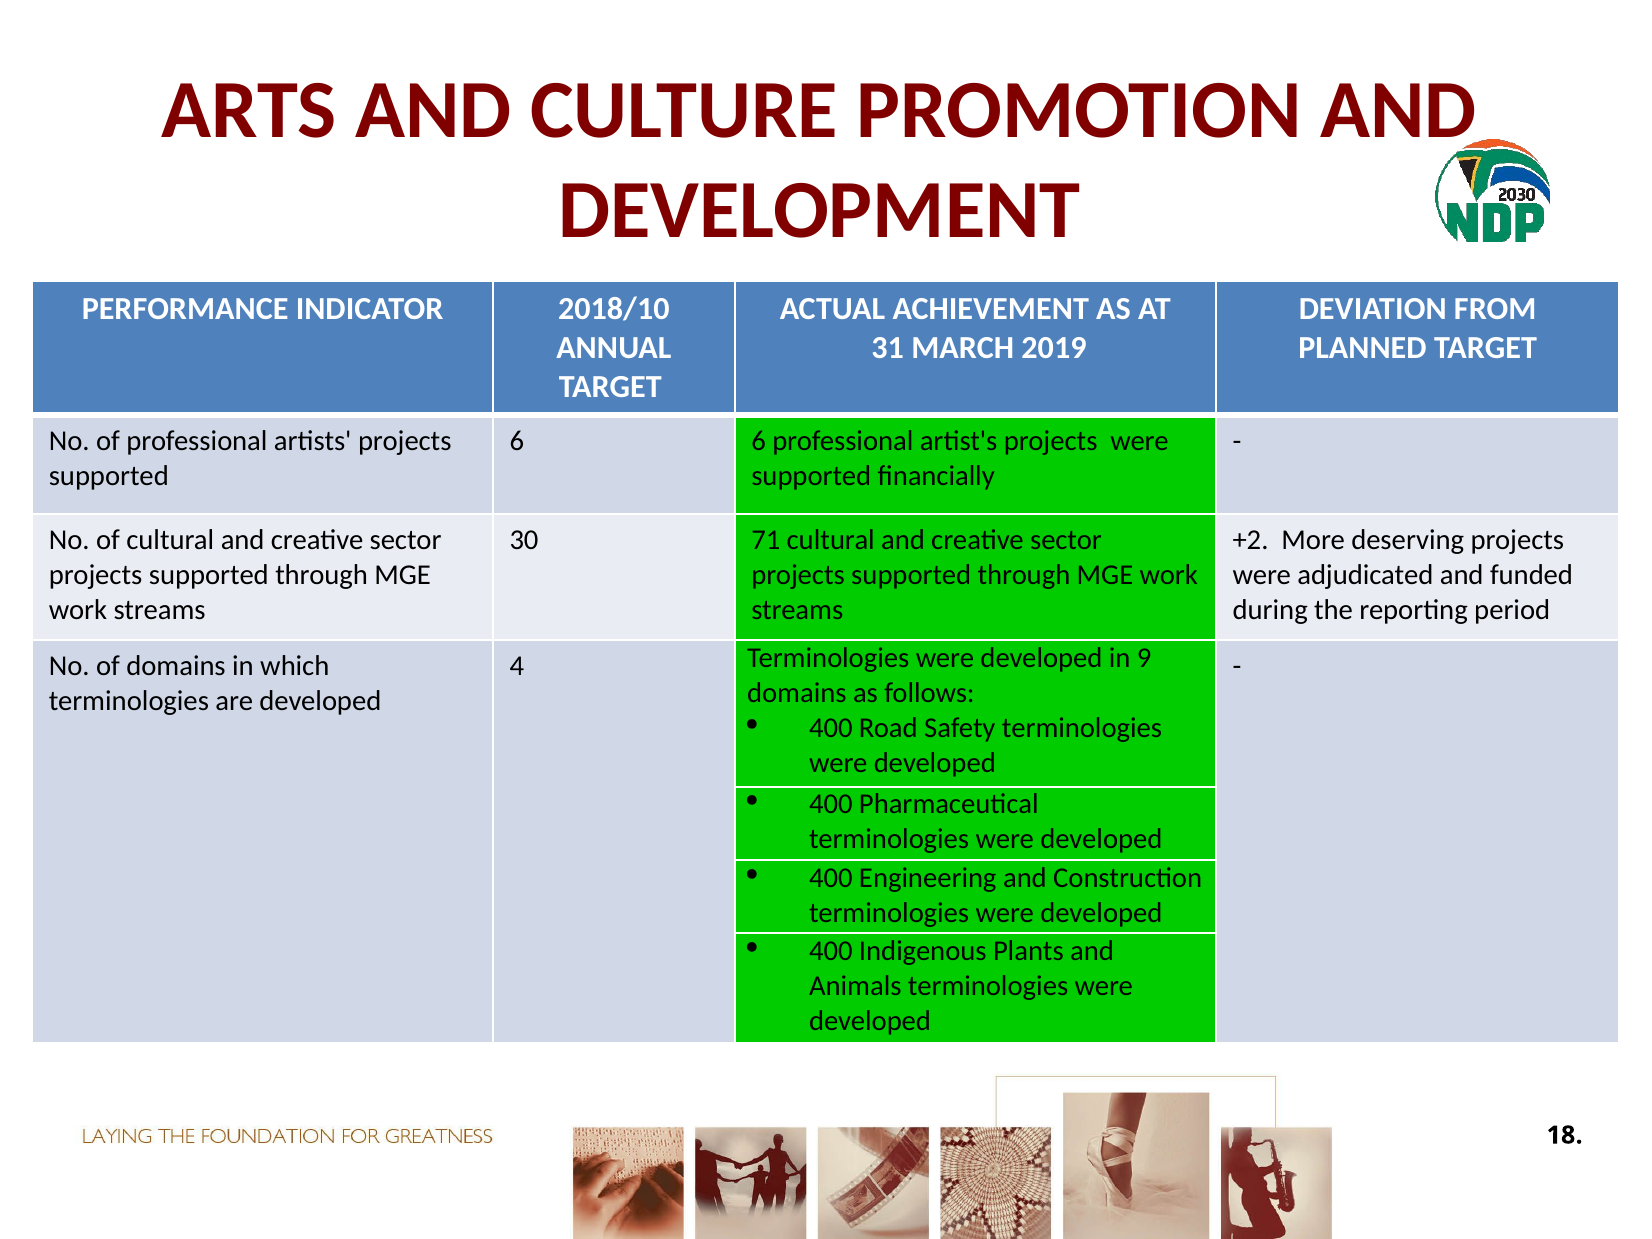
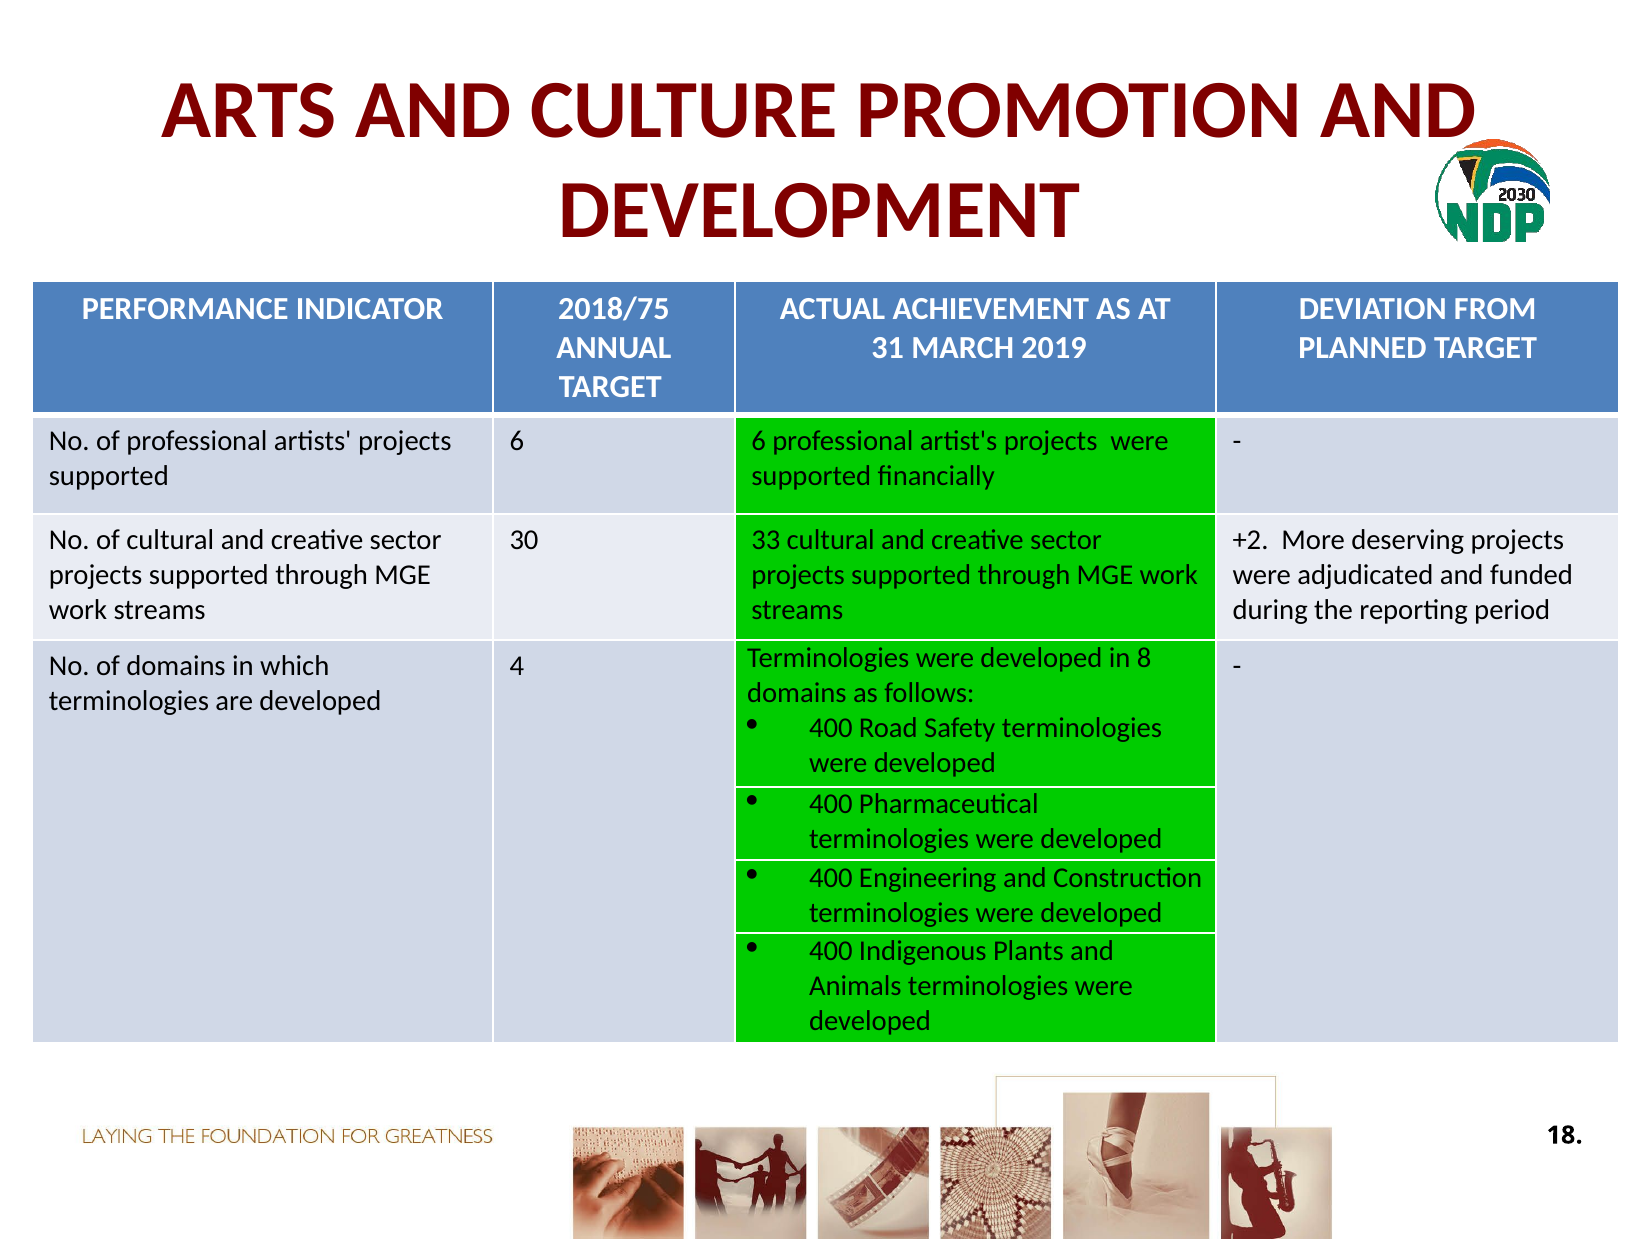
2018/10: 2018/10 -> 2018/75
71: 71 -> 33
9: 9 -> 8
